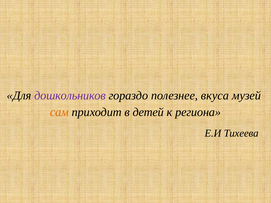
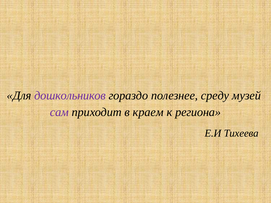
вкуса: вкуса -> среду
сам colour: orange -> purple
детей: детей -> краем
